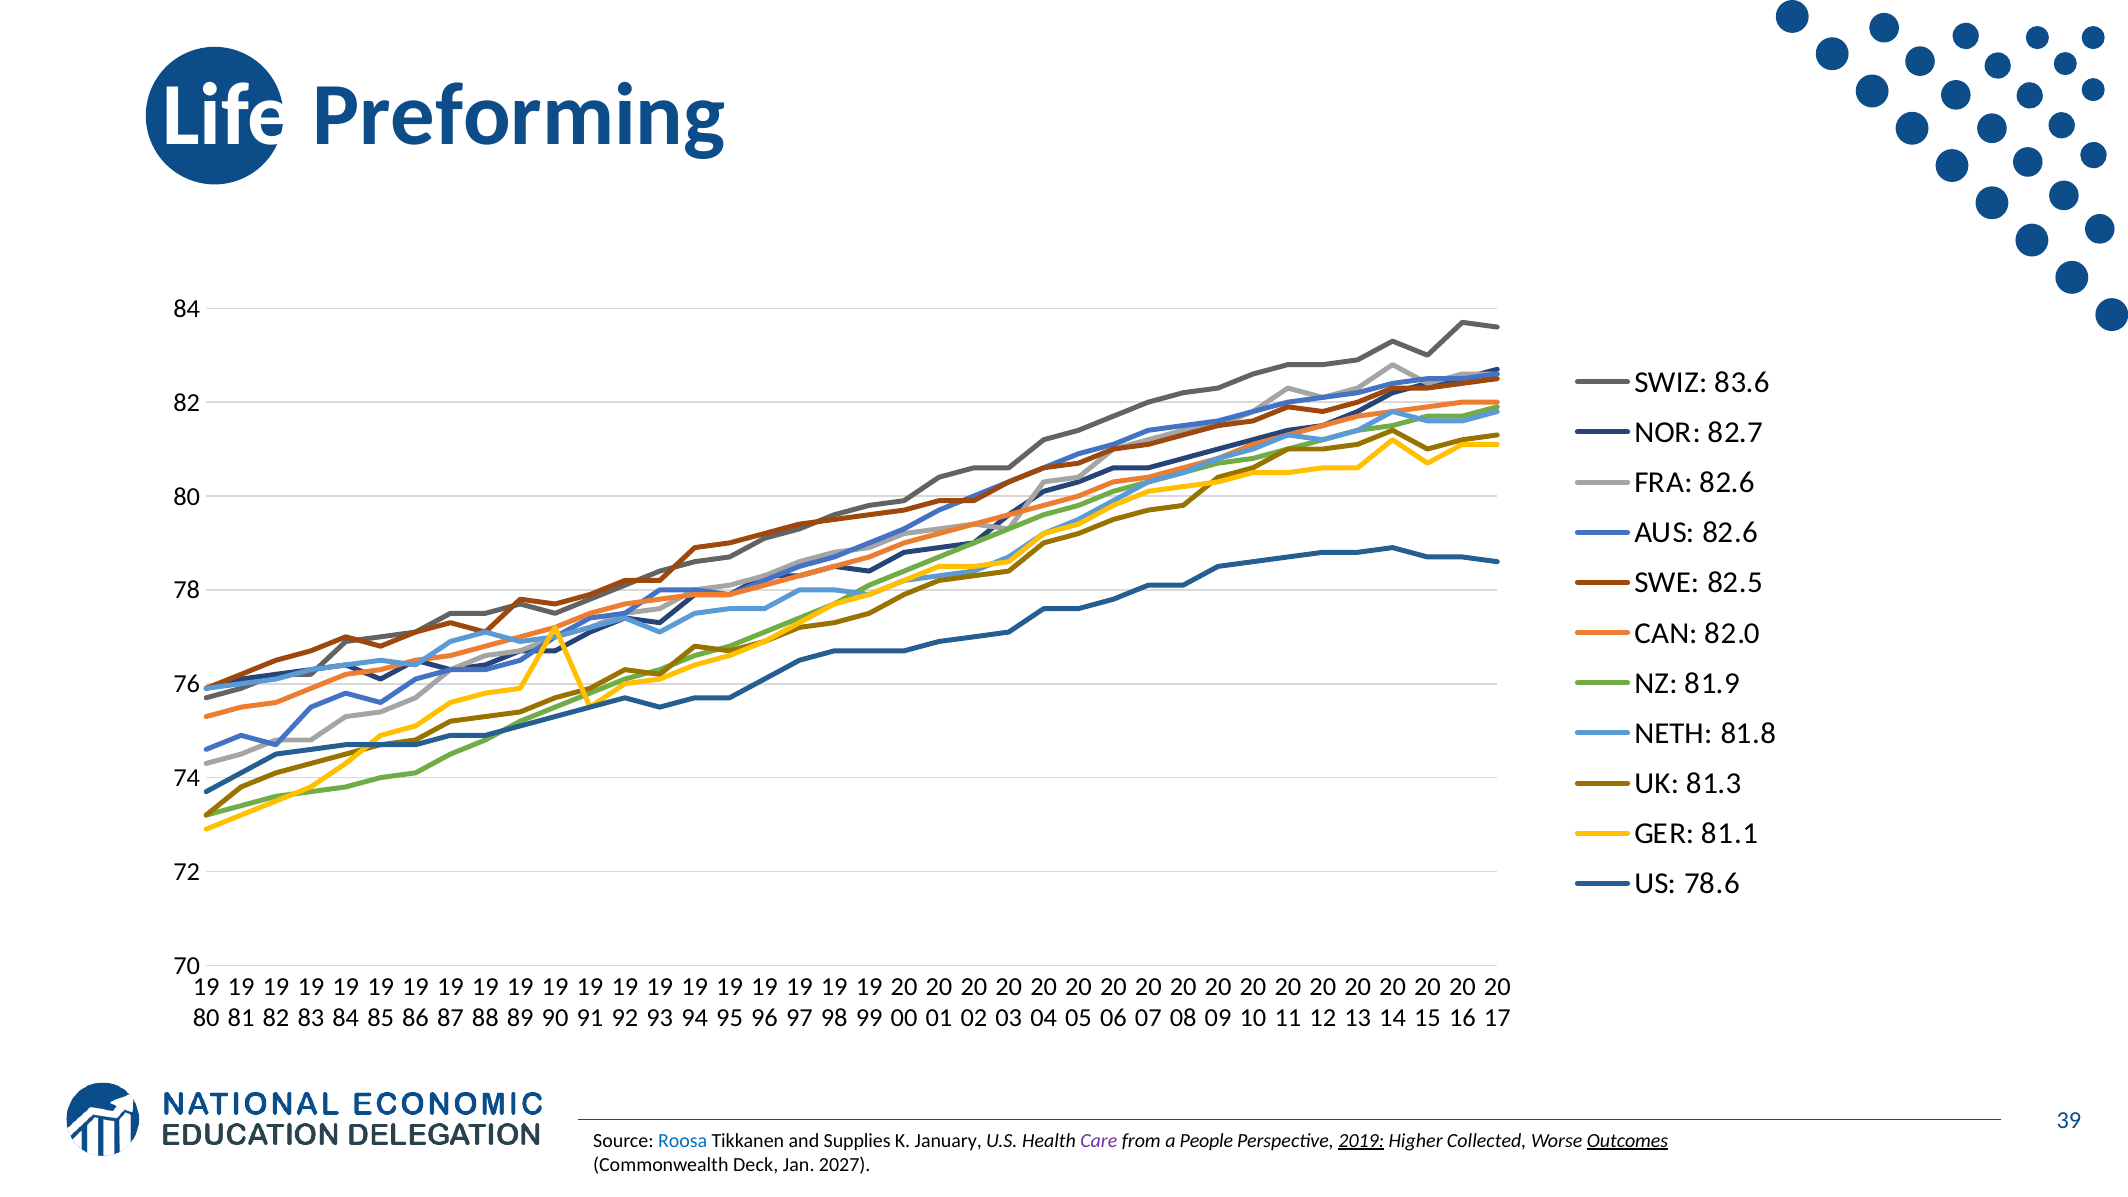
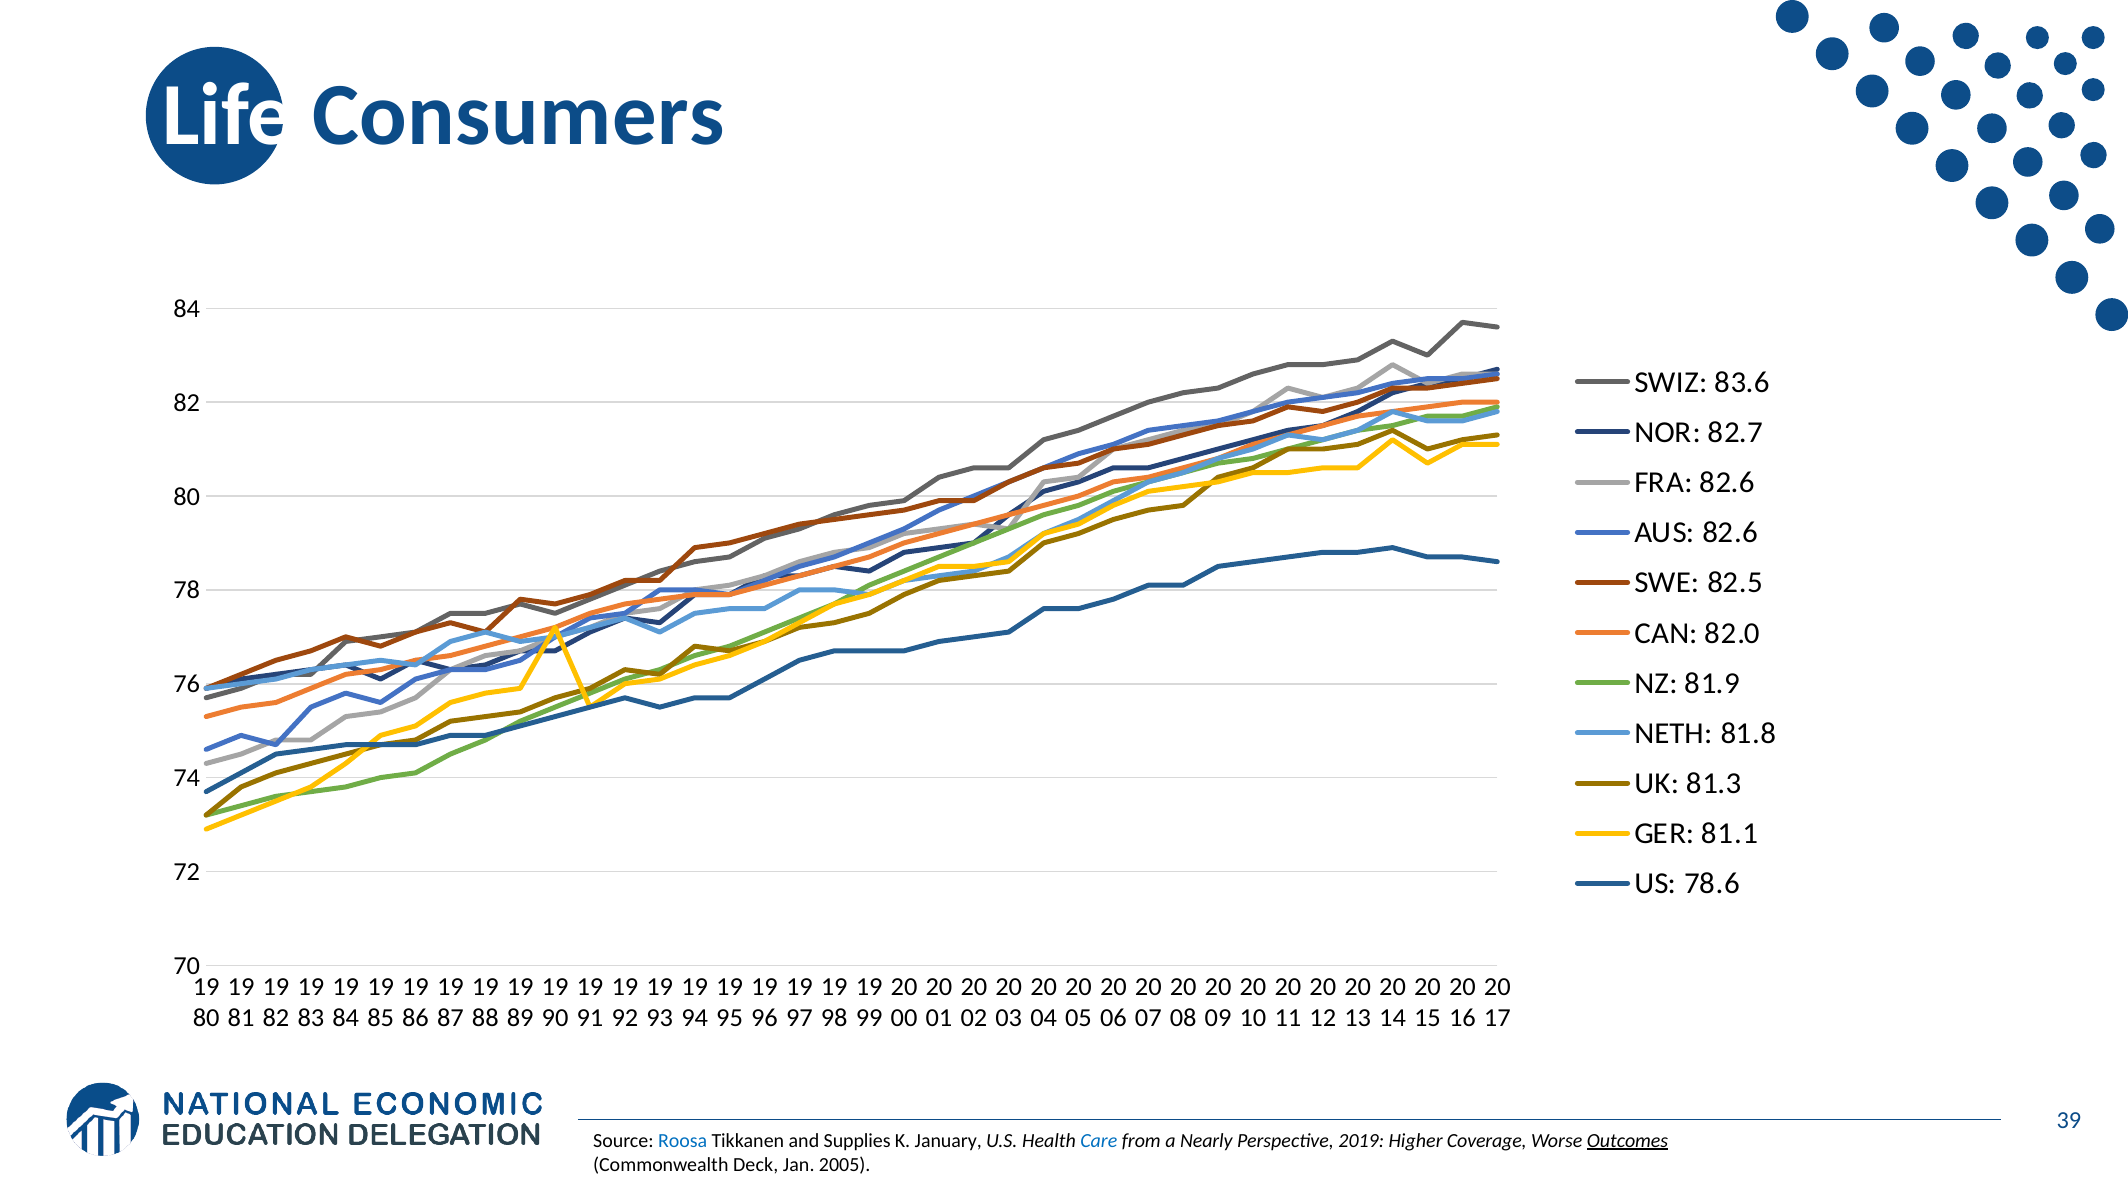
Preforming: Preforming -> Consumers
Care colour: purple -> blue
People: People -> Nearly
2019 underline: present -> none
Collected: Collected -> Coverage
2027: 2027 -> 2005
